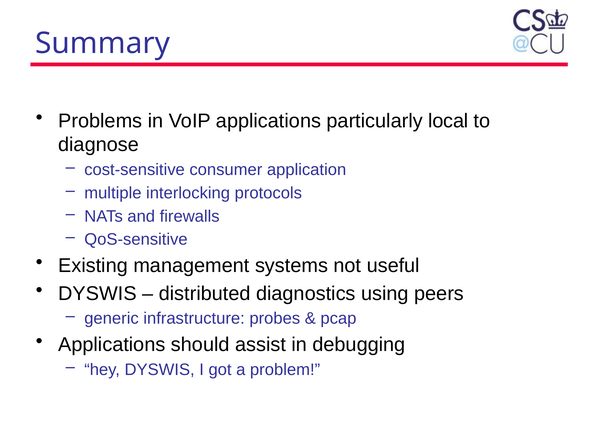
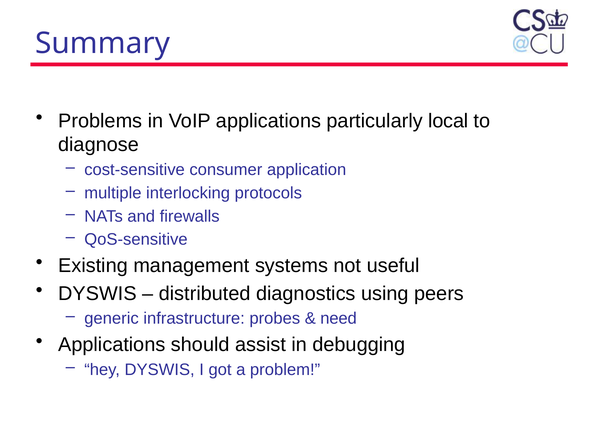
pcap: pcap -> need
